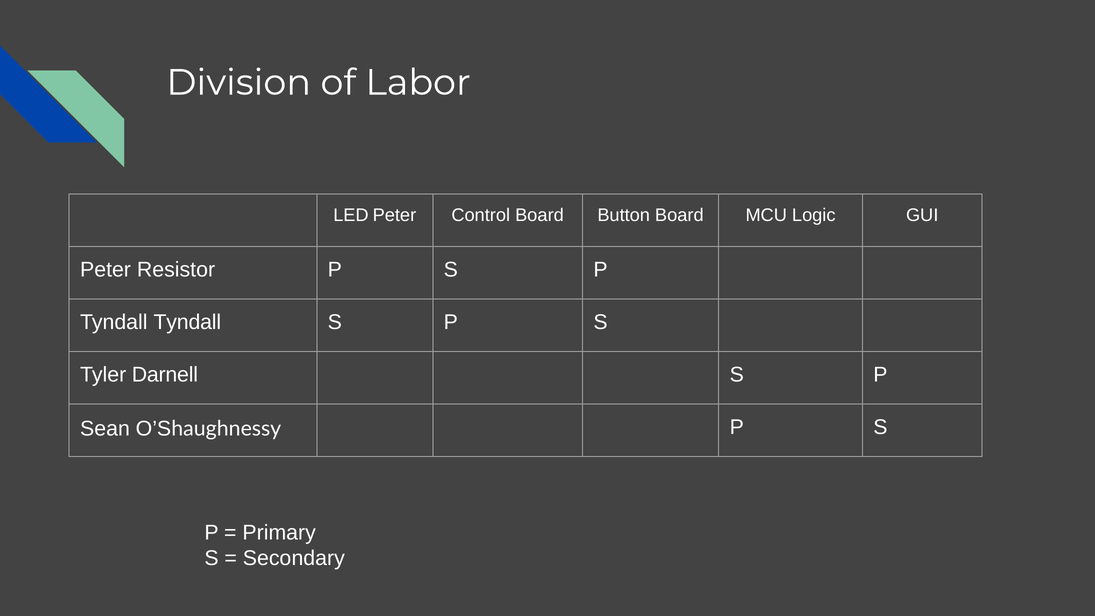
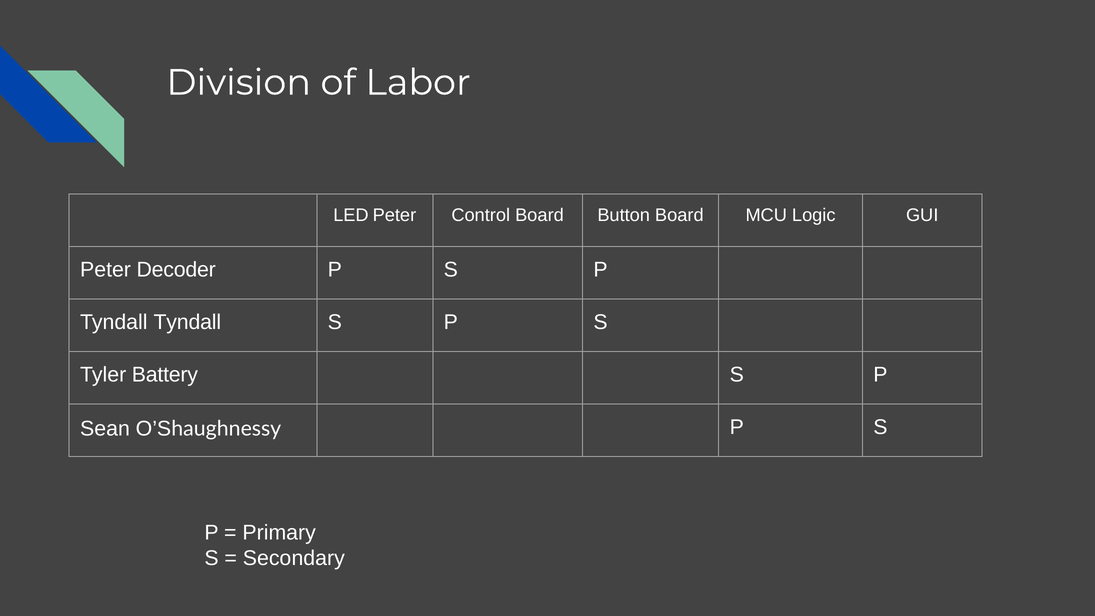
Resistor: Resistor -> Decoder
Darnell: Darnell -> Battery
